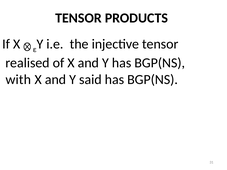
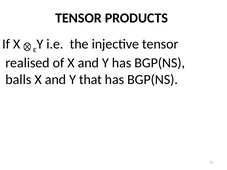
with: with -> balls
said: said -> that
